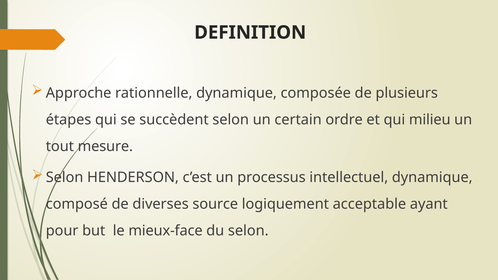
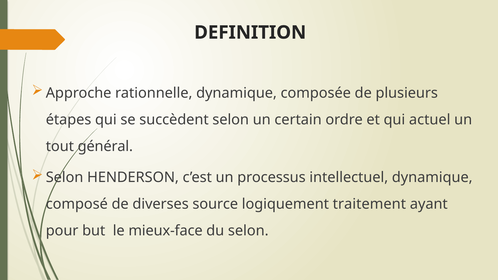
milieu: milieu -> actuel
mesure: mesure -> général
acceptable: acceptable -> traitement
